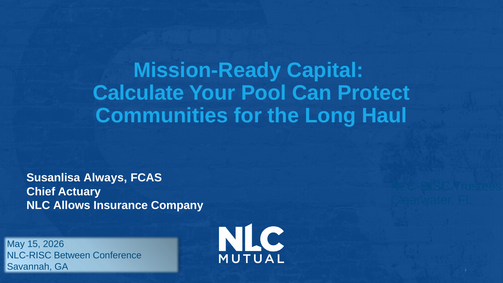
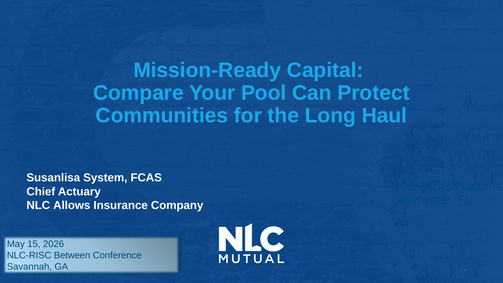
Calculate: Calculate -> Compare
Always: Always -> System
